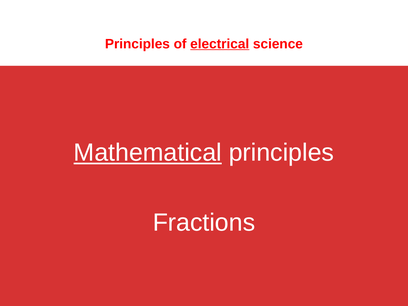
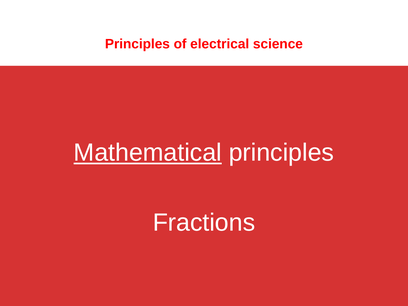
electrical underline: present -> none
